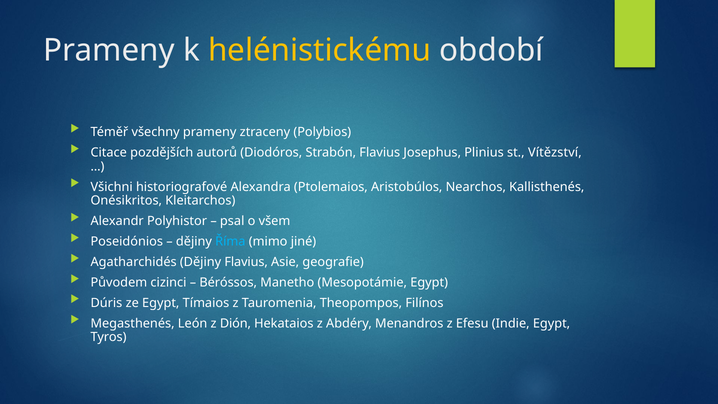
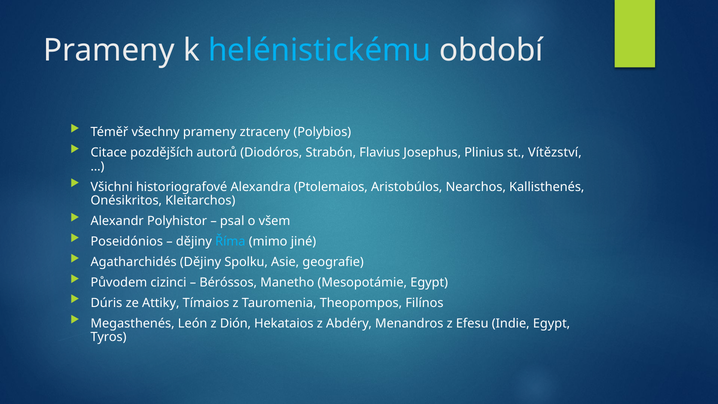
helénistickému colour: yellow -> light blue
Dějiny Flavius: Flavius -> Spolku
ze Egypt: Egypt -> Attiky
